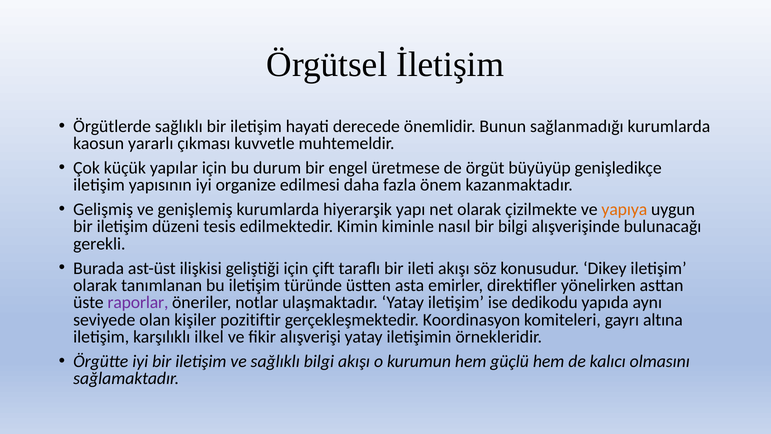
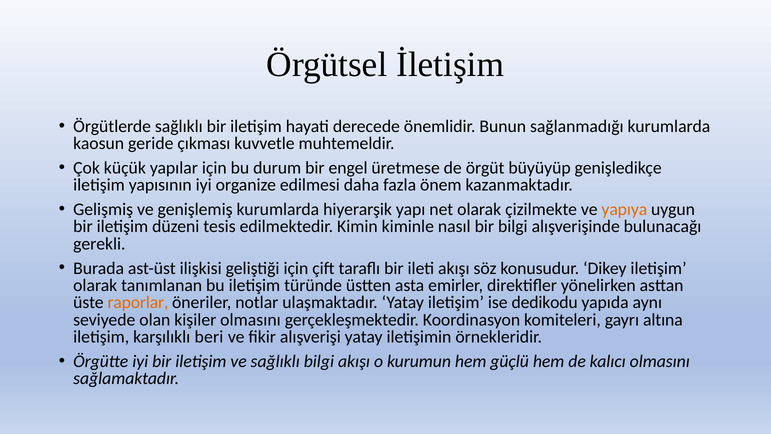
yararlı: yararlı -> geride
raporlar colour: purple -> orange
kişiler pozitiftir: pozitiftir -> olmasını
ilkel: ilkel -> beri
